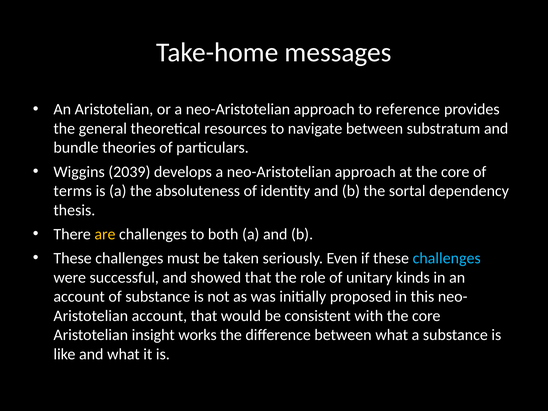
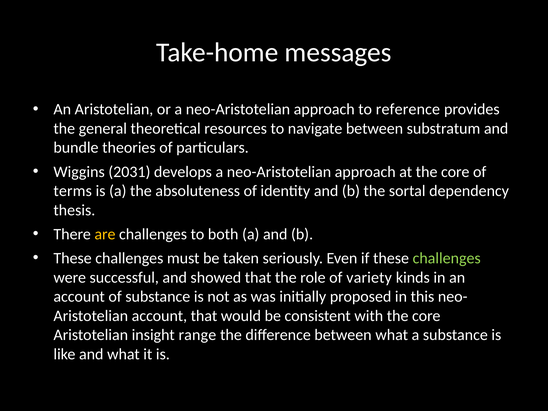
2039: 2039 -> 2031
challenges at (447, 258) colour: light blue -> light green
unitary: unitary -> variety
works: works -> range
